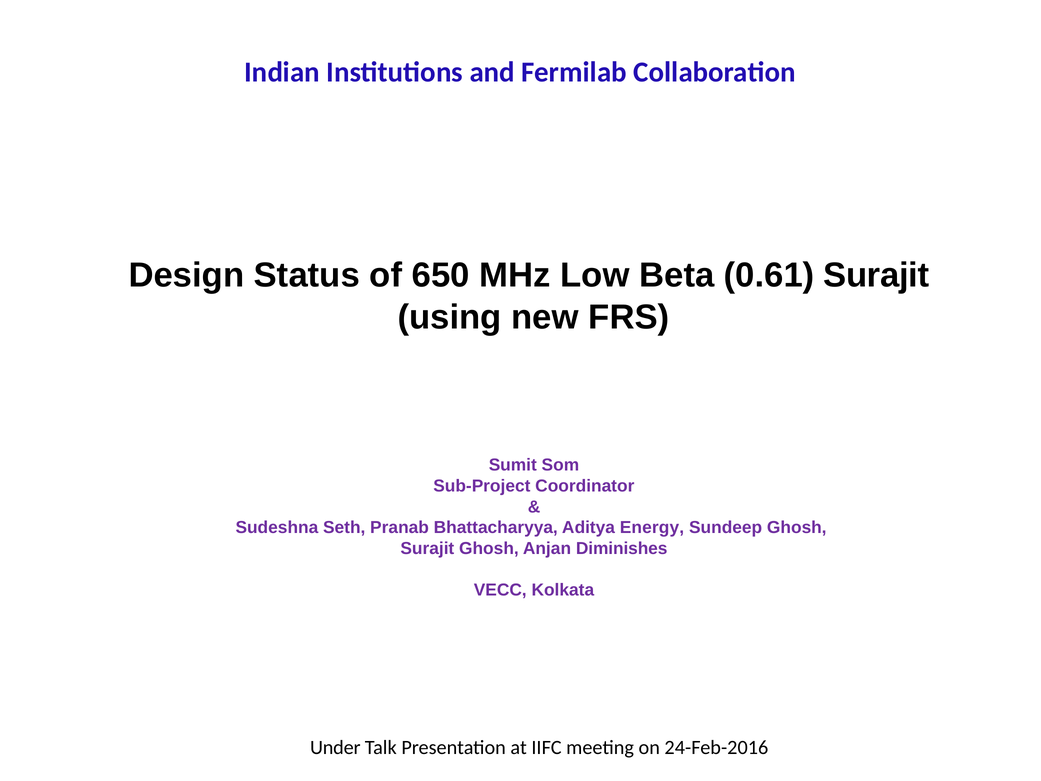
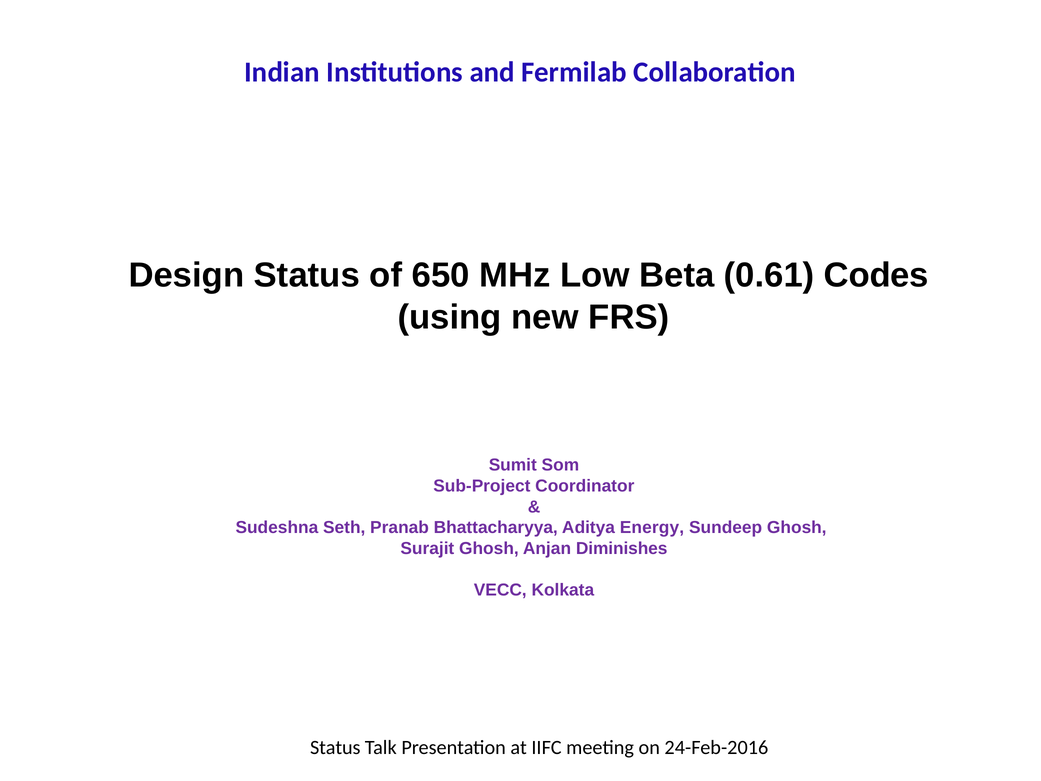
0.61 Surajit: Surajit -> Codes
Under at (335, 747): Under -> Status
